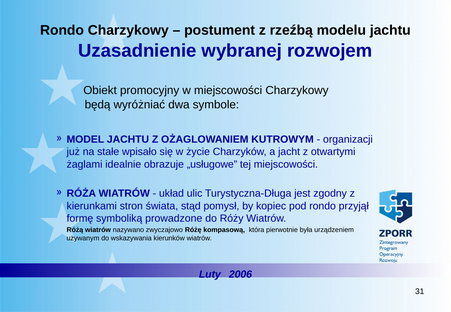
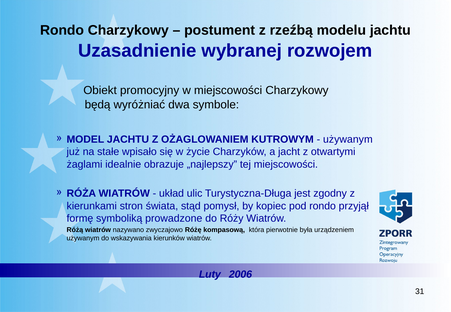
organizacji at (348, 140): organizacji -> używanym
„usługowe: „usługowe -> „najlepszy
